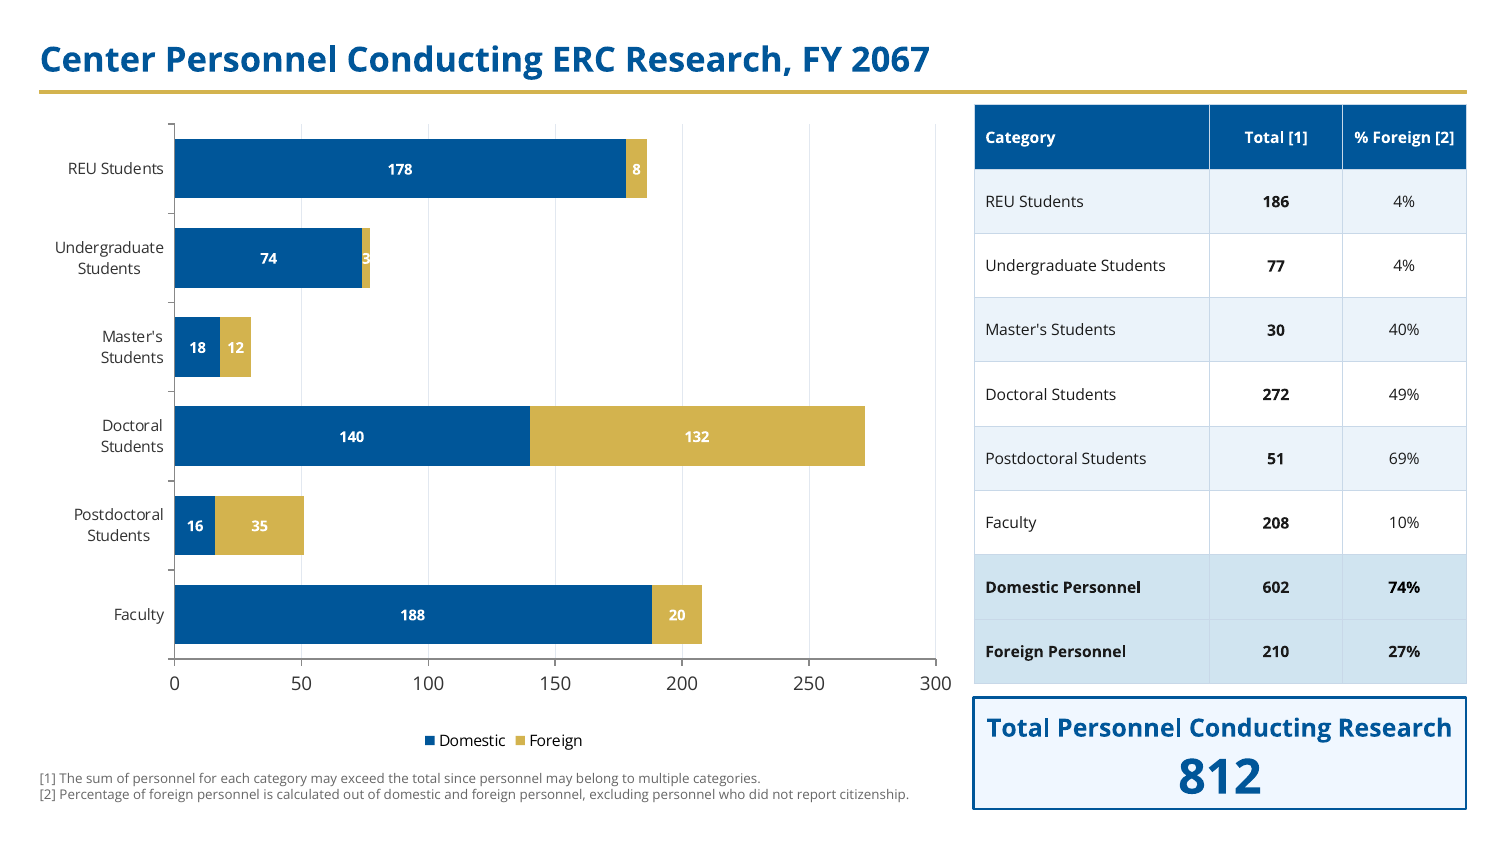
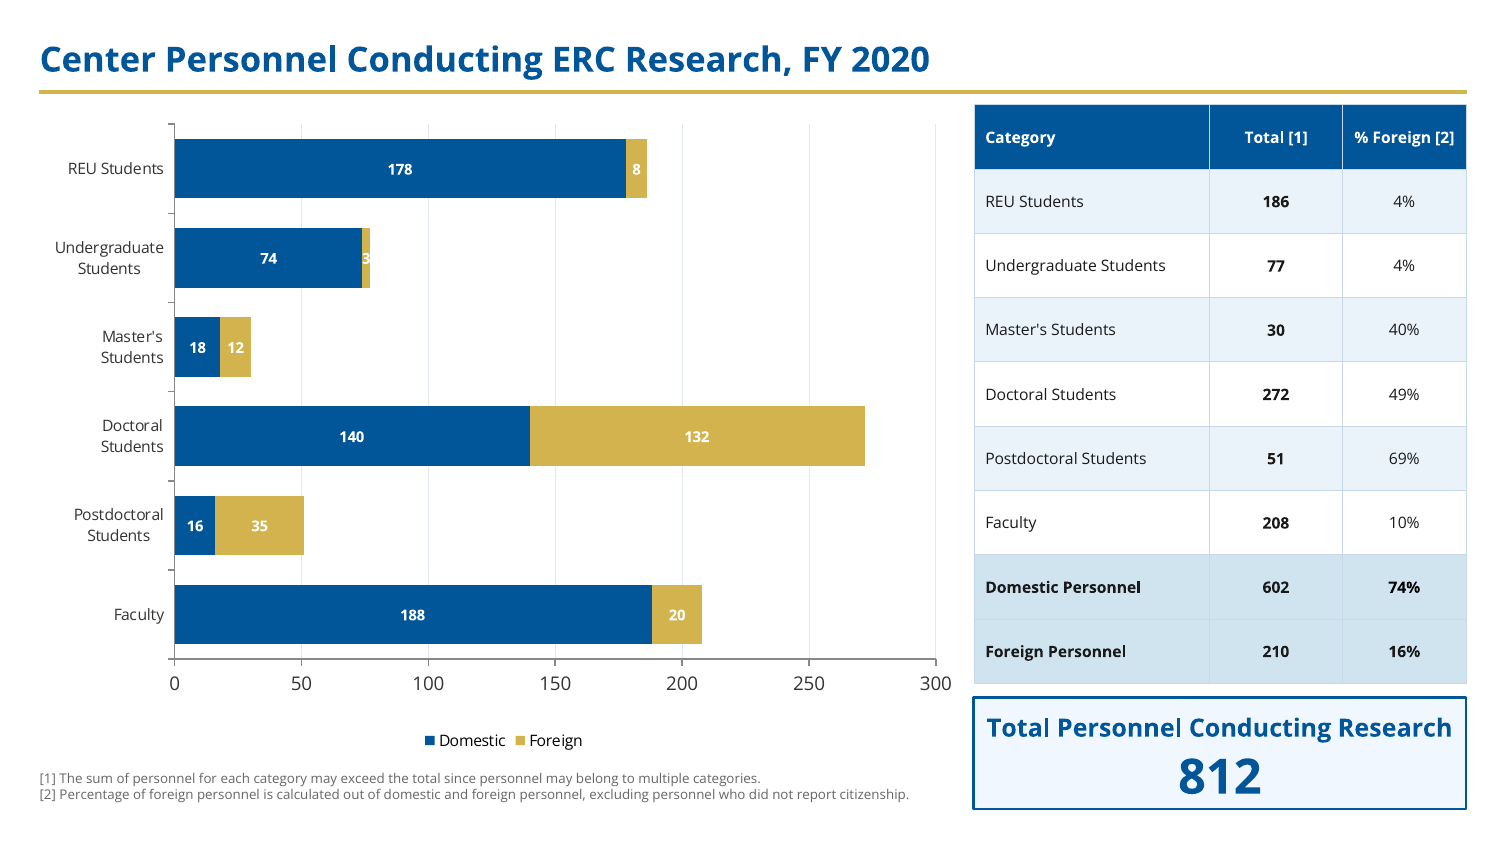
2067: 2067 -> 2020
27%: 27% -> 16%
